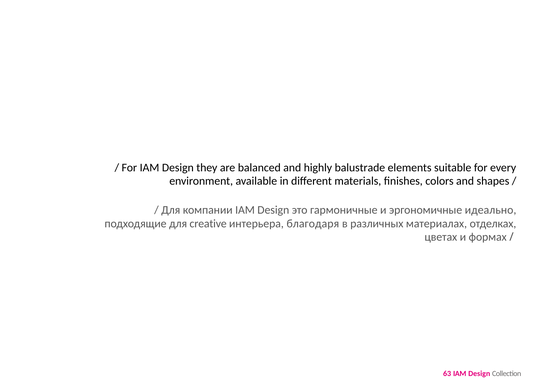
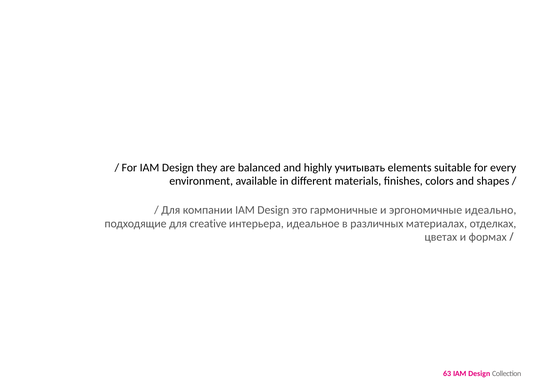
balustrade: balustrade -> учитывать
благодаря: благодаря -> идеальное
